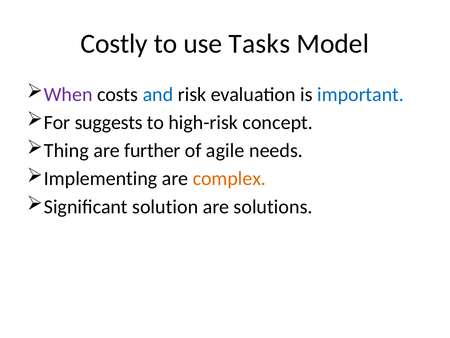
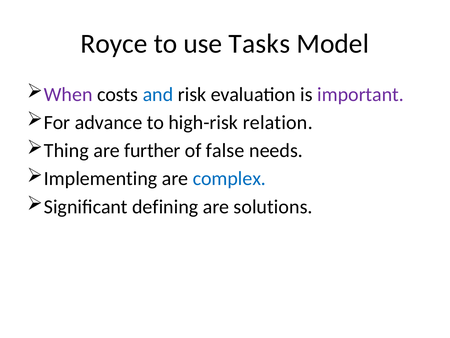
Costly: Costly -> Royce
important colour: blue -> purple
suggests: suggests -> advance
concept: concept -> relation
agile: agile -> false
complex colour: orange -> blue
solution: solution -> defining
